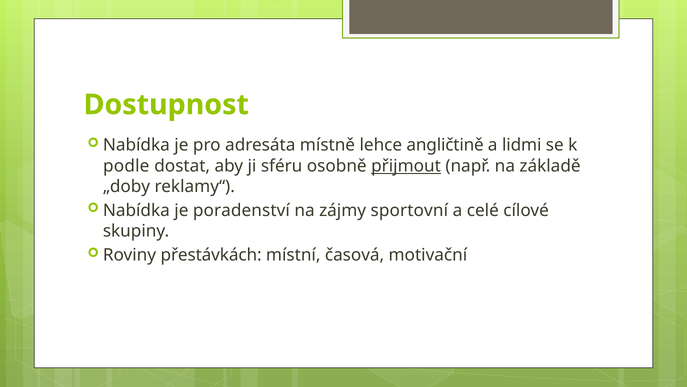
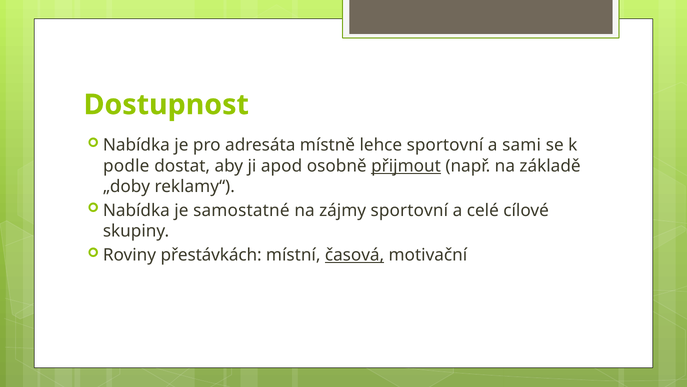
lehce angličtině: angličtině -> sportovní
lidmi: lidmi -> sami
sféru: sféru -> apod
poradenství: poradenství -> samostatné
časová underline: none -> present
